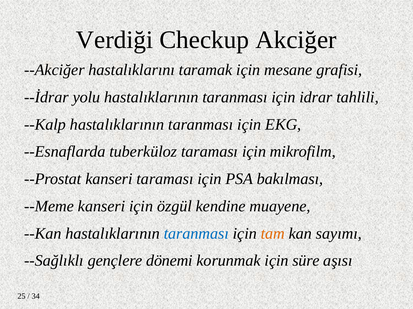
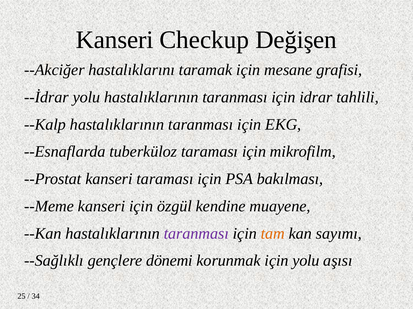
Verdiği at (115, 40): Verdiği -> Kanseri
Akciğer: Akciğer -> Değişen
taranması at (196, 234) colour: blue -> purple
için süre: süre -> yolu
